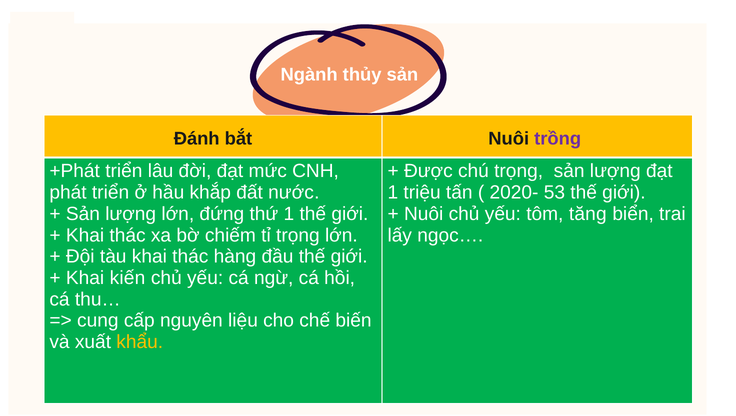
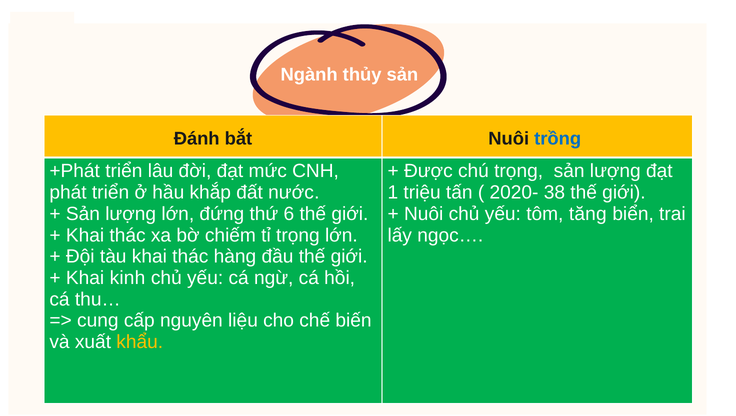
trồng colour: purple -> blue
53: 53 -> 38
thứ 1: 1 -> 6
kiến: kiến -> kinh
